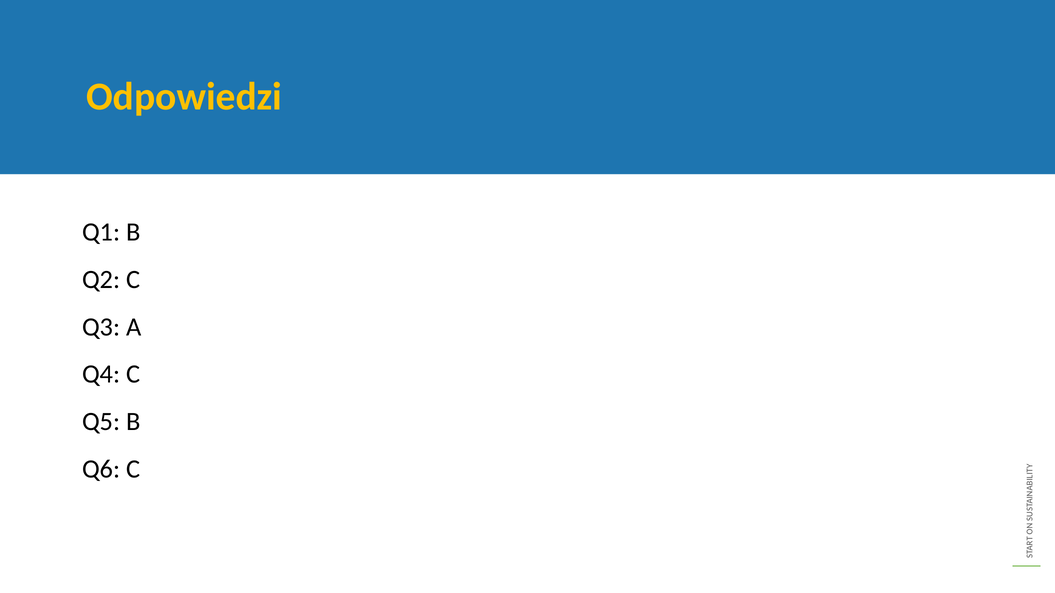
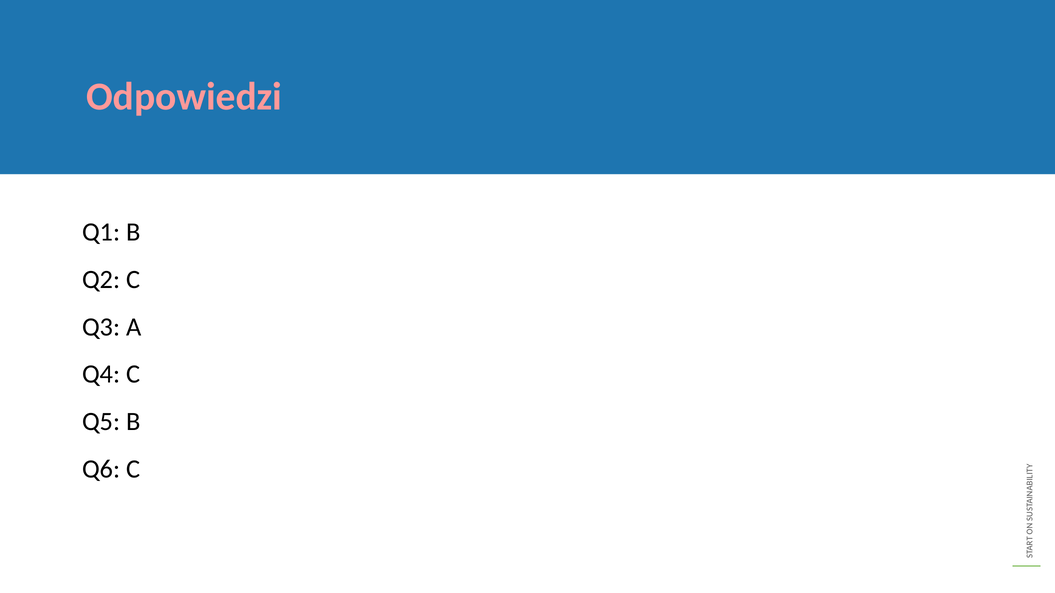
Odpowiedzi colour: yellow -> pink
